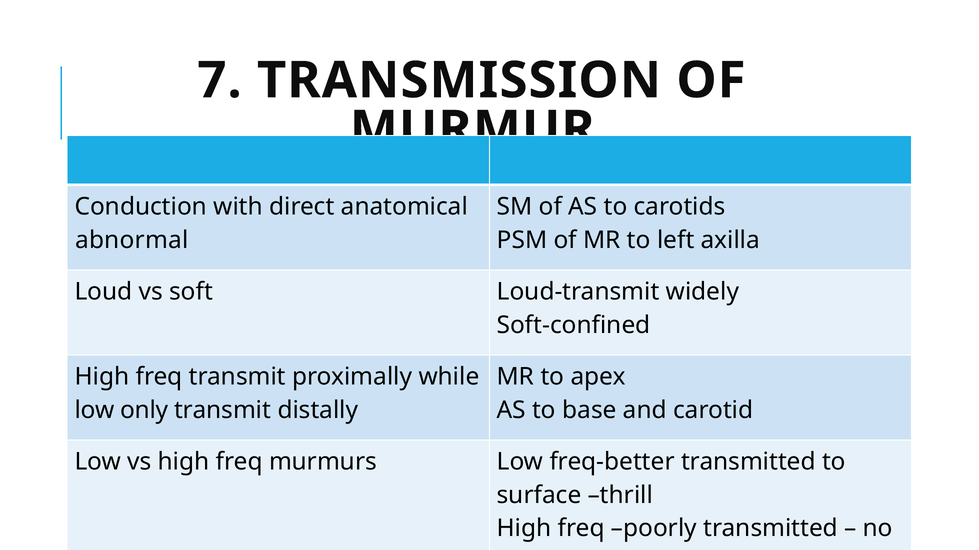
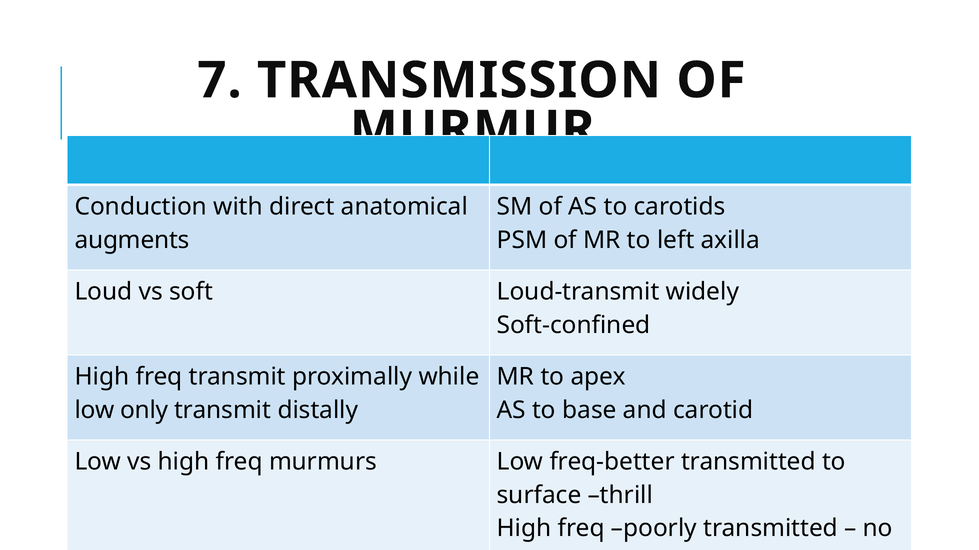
abnormal: abnormal -> augments
